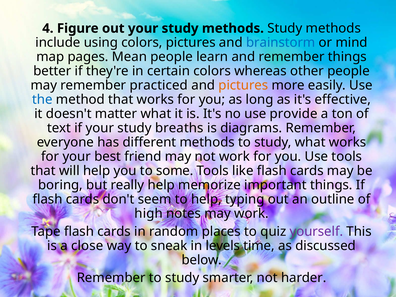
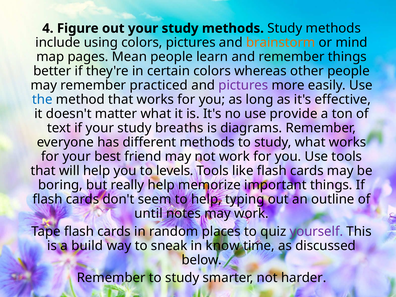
brainstorm colour: blue -> orange
pictures at (243, 85) colour: orange -> purple
some: some -> levels
high: high -> until
close: close -> build
levels: levels -> know
